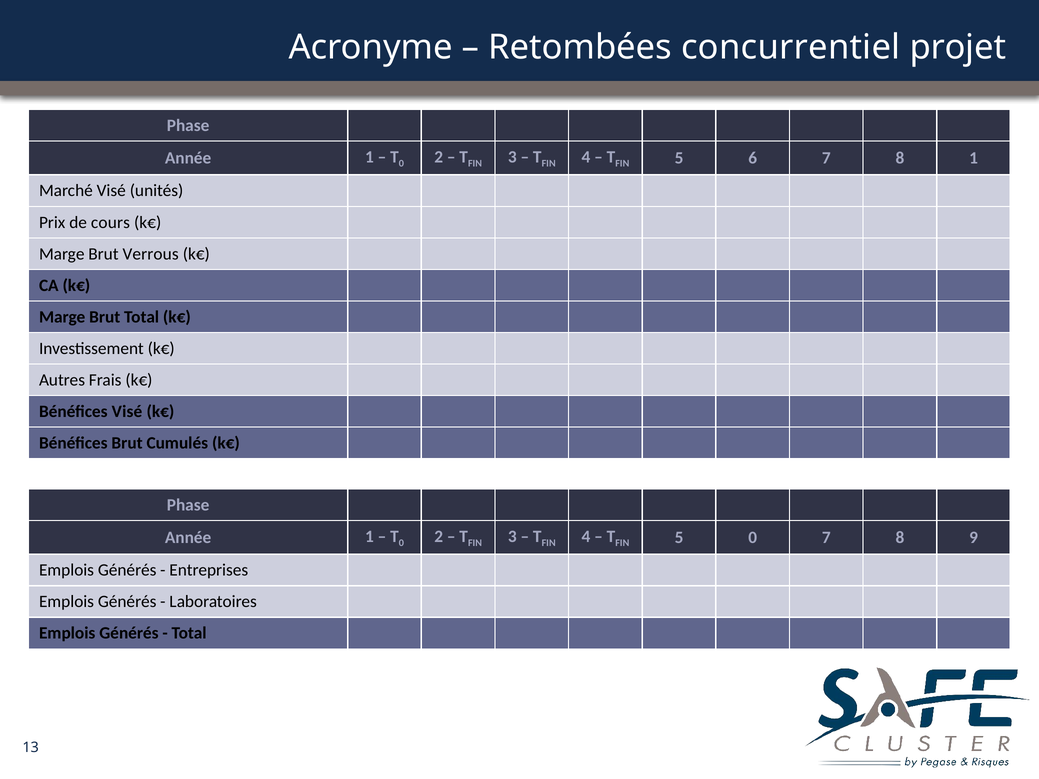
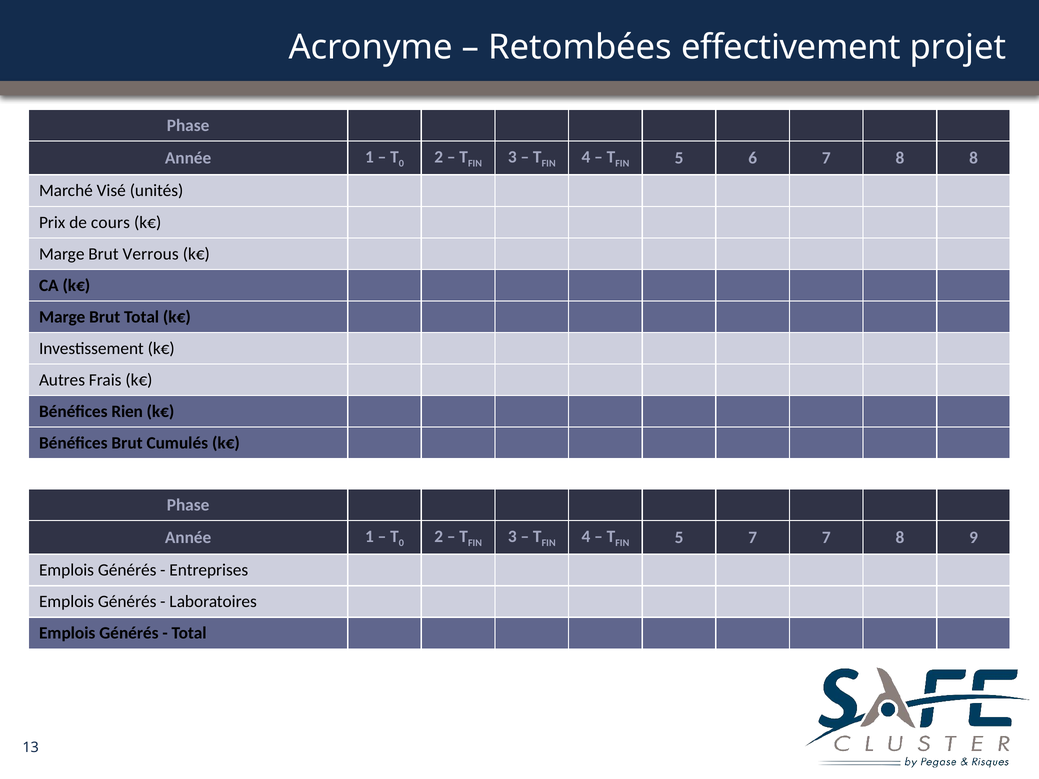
concurrentiel: concurrentiel -> effectivement
8 1: 1 -> 8
Bénéfices Visé: Visé -> Rien
5 0: 0 -> 7
